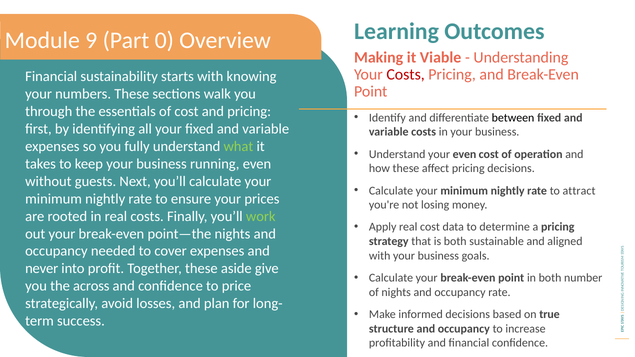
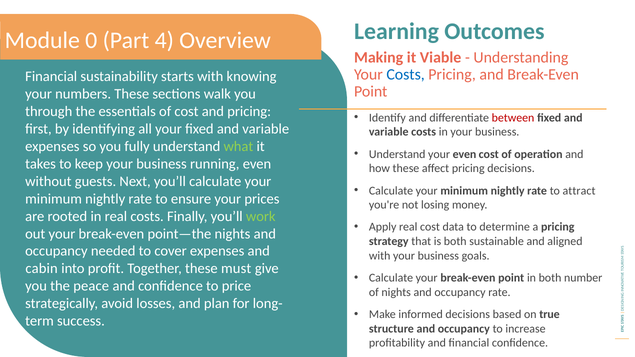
9: 9 -> 0
0: 0 -> 4
Costs at (406, 75) colour: red -> blue
between colour: black -> red
never: never -> cabin
aside: aside -> must
across: across -> peace
